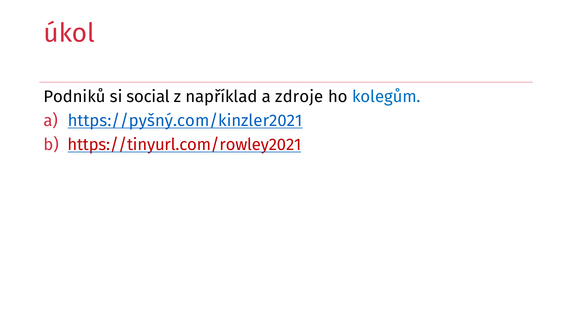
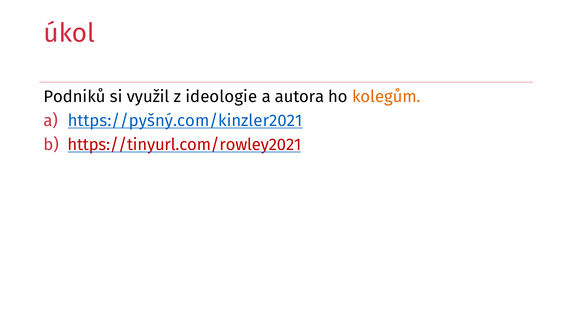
social: social -> využil
například: například -> ideologie
zdroje: zdroje -> autora
kolegům colour: blue -> orange
